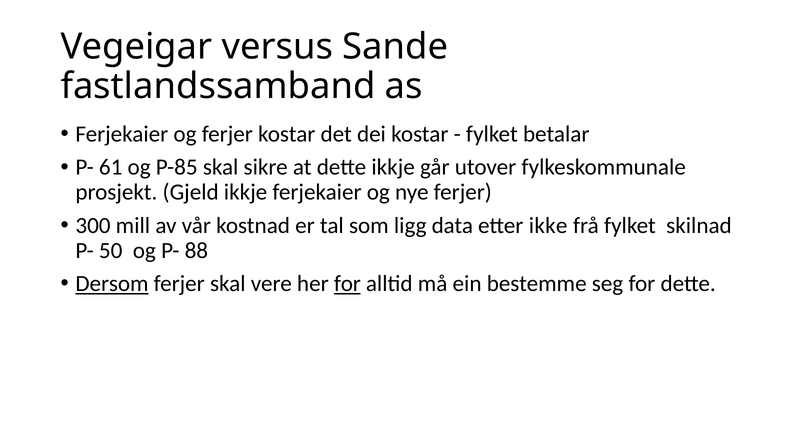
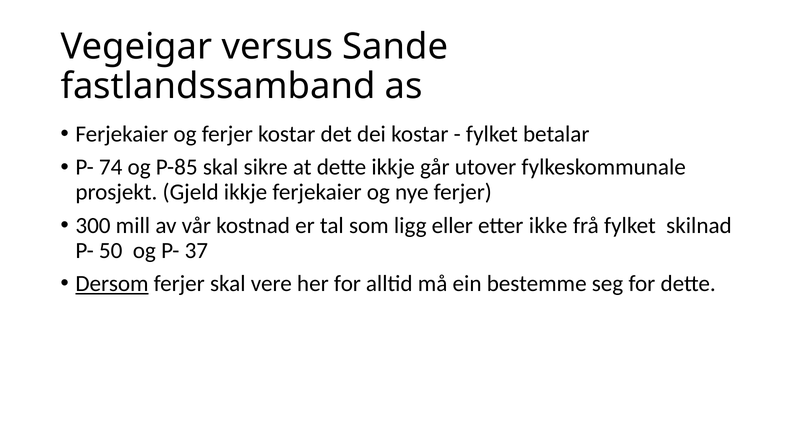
61: 61 -> 74
data: data -> eller
88: 88 -> 37
for at (347, 284) underline: present -> none
